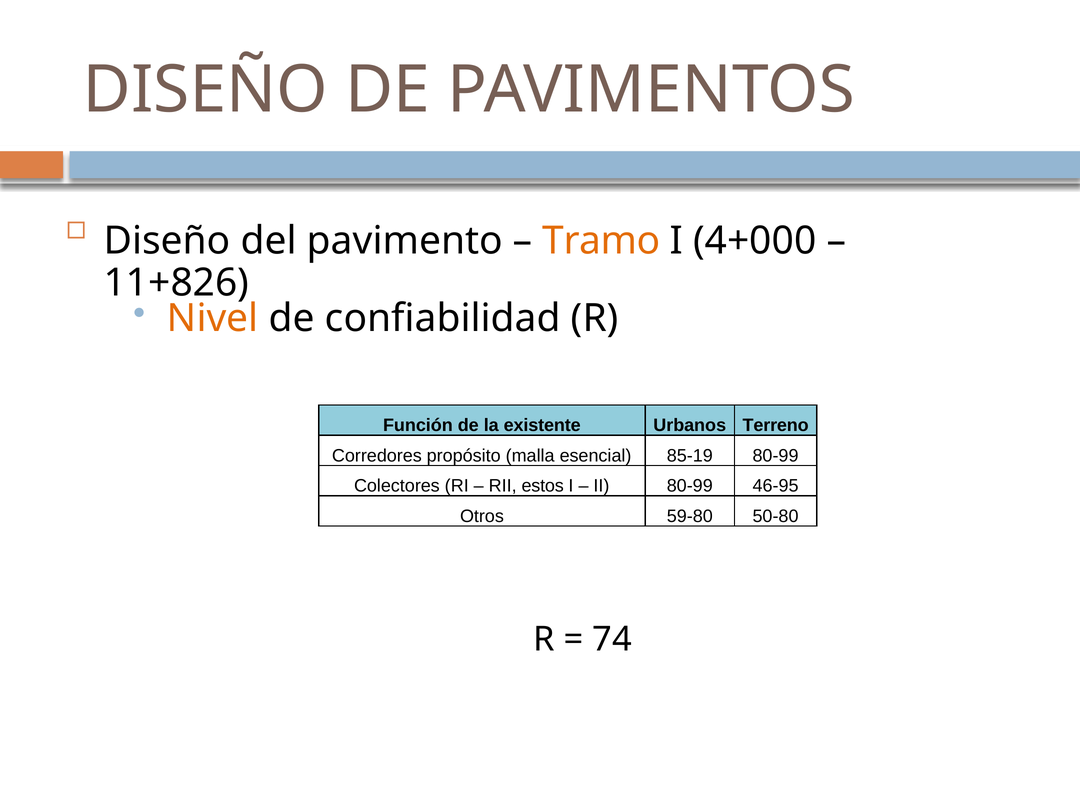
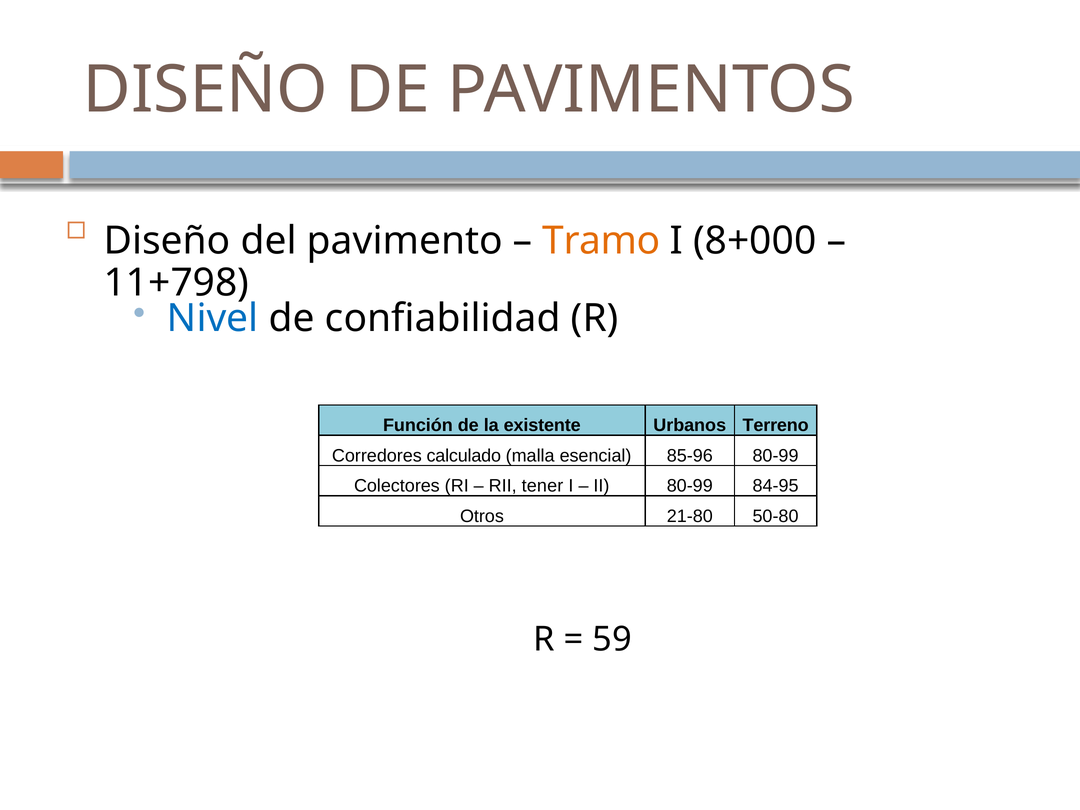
4+000: 4+000 -> 8+000
11+826: 11+826 -> 11+798
Nivel colour: orange -> blue
propósito: propósito -> calculado
85-19: 85-19 -> 85-96
estos: estos -> tener
46-95: 46-95 -> 84-95
59-80: 59-80 -> 21-80
74: 74 -> 59
